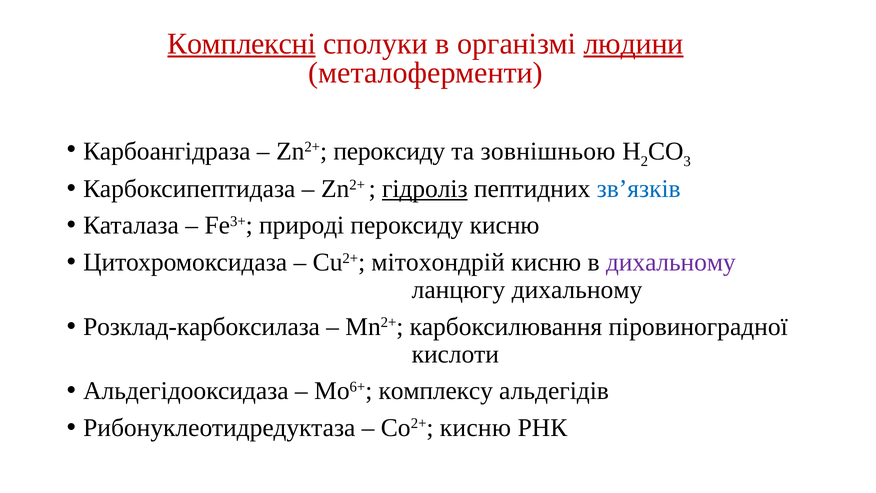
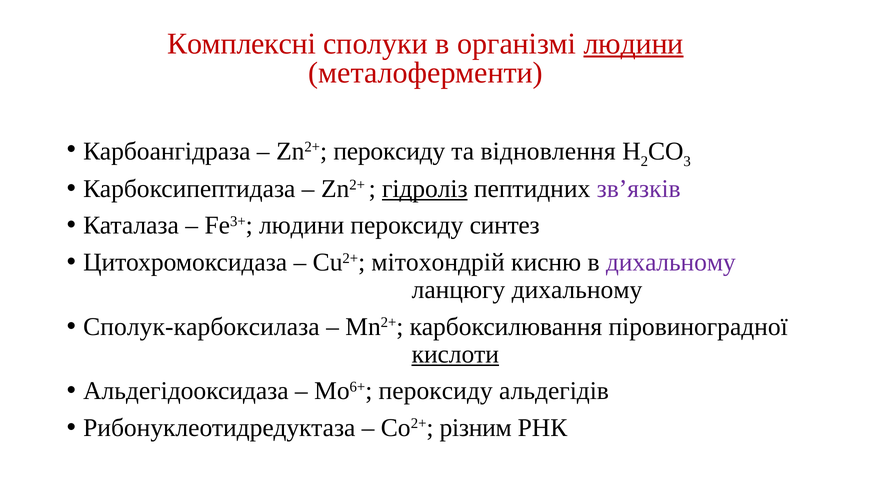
Комплексні underline: present -> none
зовнішньою: зовнішньою -> відновлення
зв’язків colour: blue -> purple
Fe3+ природі: природі -> людини
пероксиду кисню: кисню -> синтез
Розклад-карбоксилаза: Розклад-карбоксилаза -> Сполук-карбоксилаза
кислоти underline: none -> present
Mo6+ комплексу: комплексу -> пероксиду
Со2+ кисню: кисню -> різним
